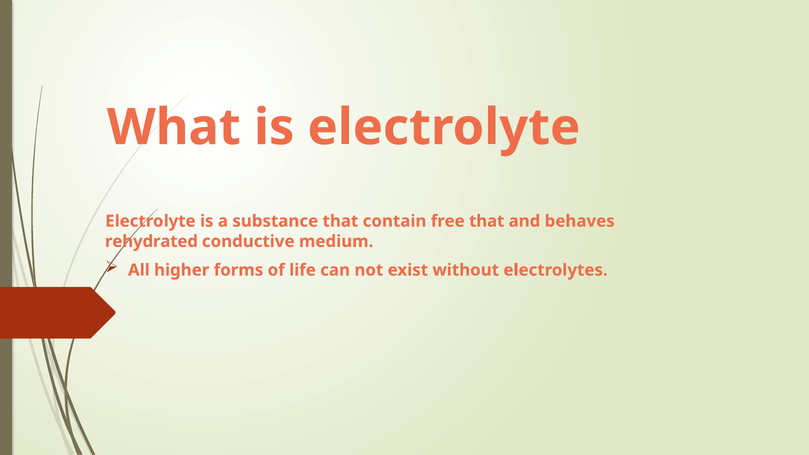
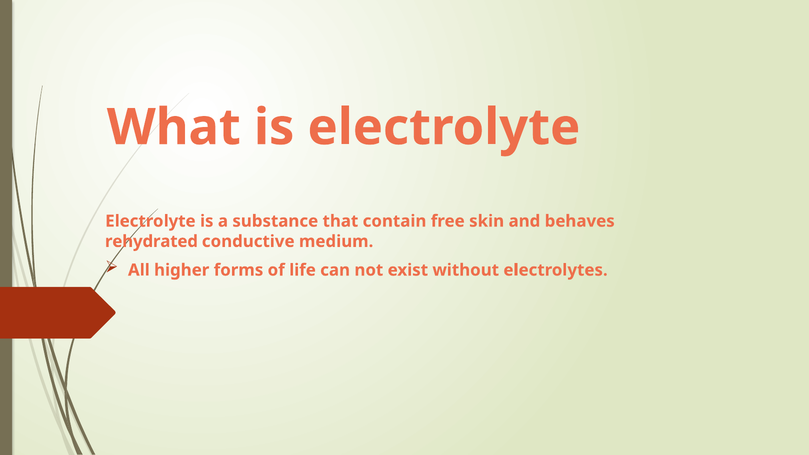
free that: that -> skin
